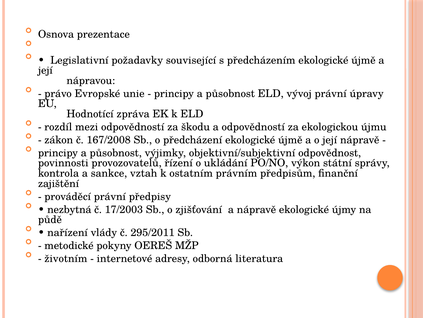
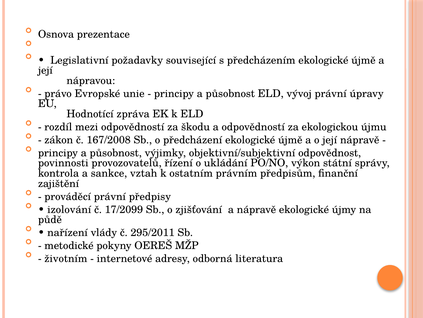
nezbytná: nezbytná -> izolování
17/2003: 17/2003 -> 17/2099
